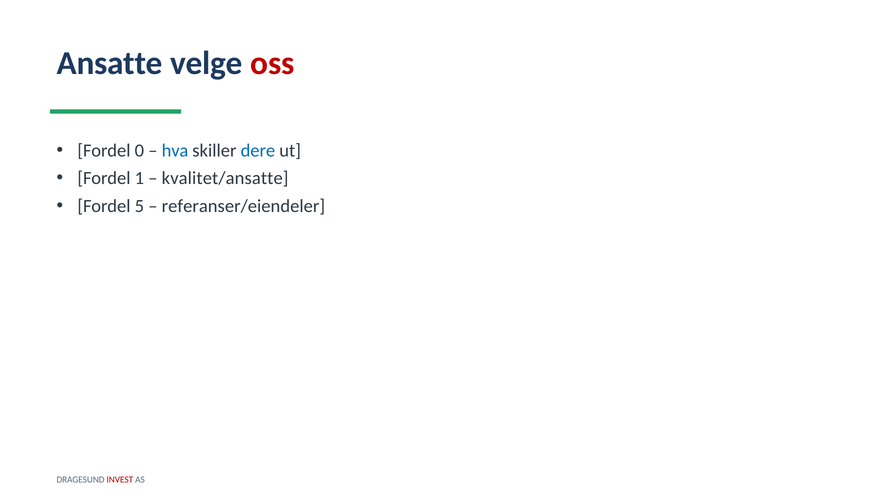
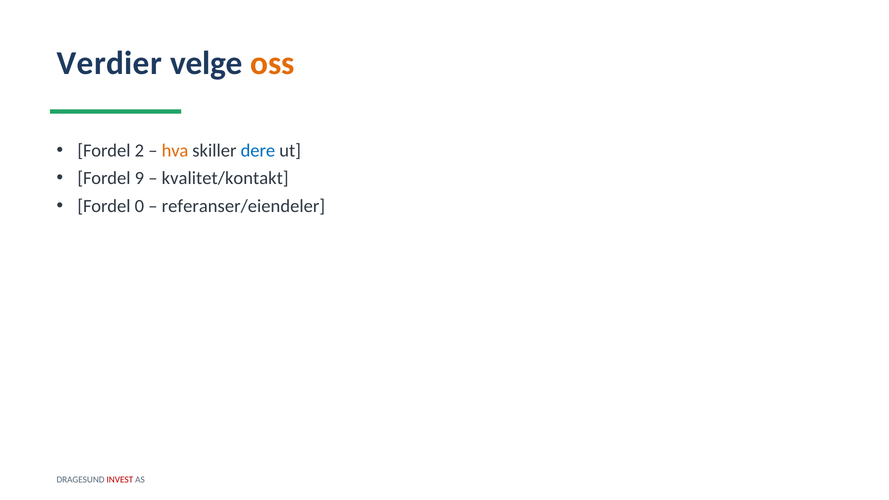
Ansatte: Ansatte -> Verdier
oss colour: red -> orange
0: 0 -> 2
hva colour: blue -> orange
1: 1 -> 9
kvalitet/ansatte: kvalitet/ansatte -> kvalitet/kontakt
5: 5 -> 0
